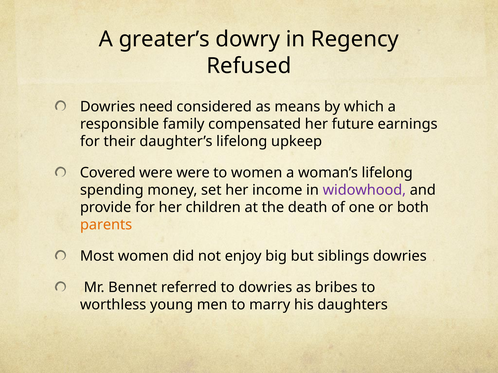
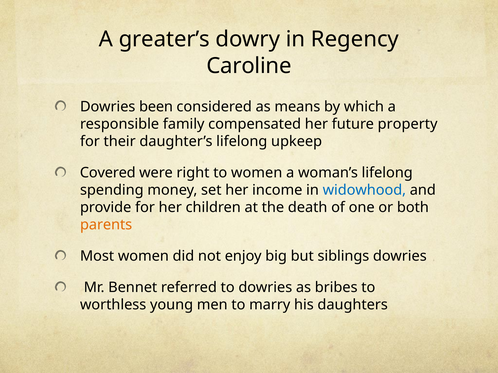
Refused: Refused -> Caroline
need: need -> been
earnings: earnings -> property
were were: were -> right
widowhood colour: purple -> blue
